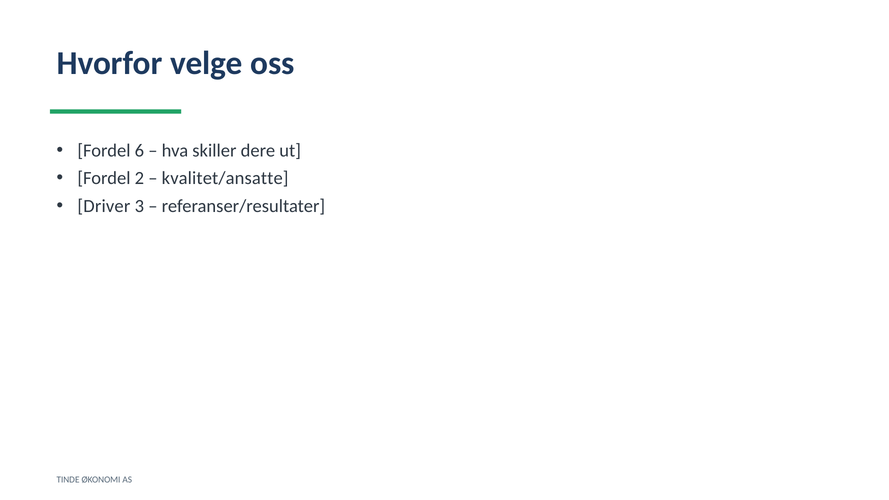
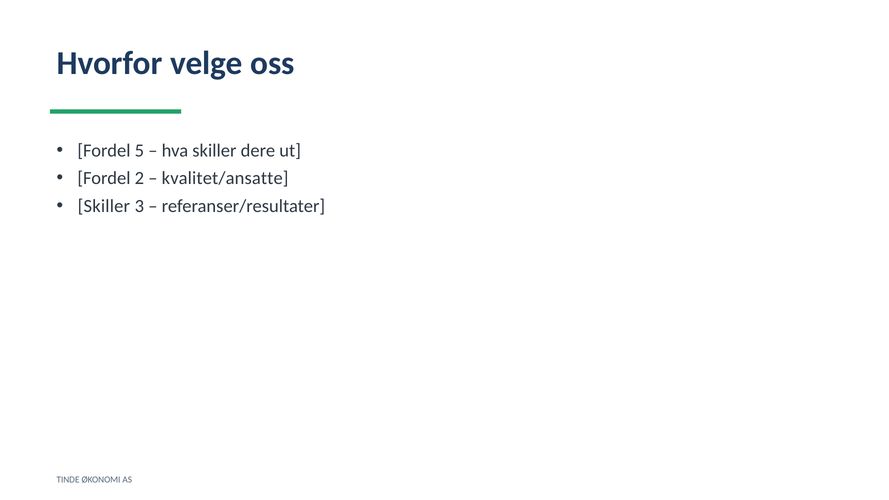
6: 6 -> 5
Driver at (104, 206): Driver -> Skiller
